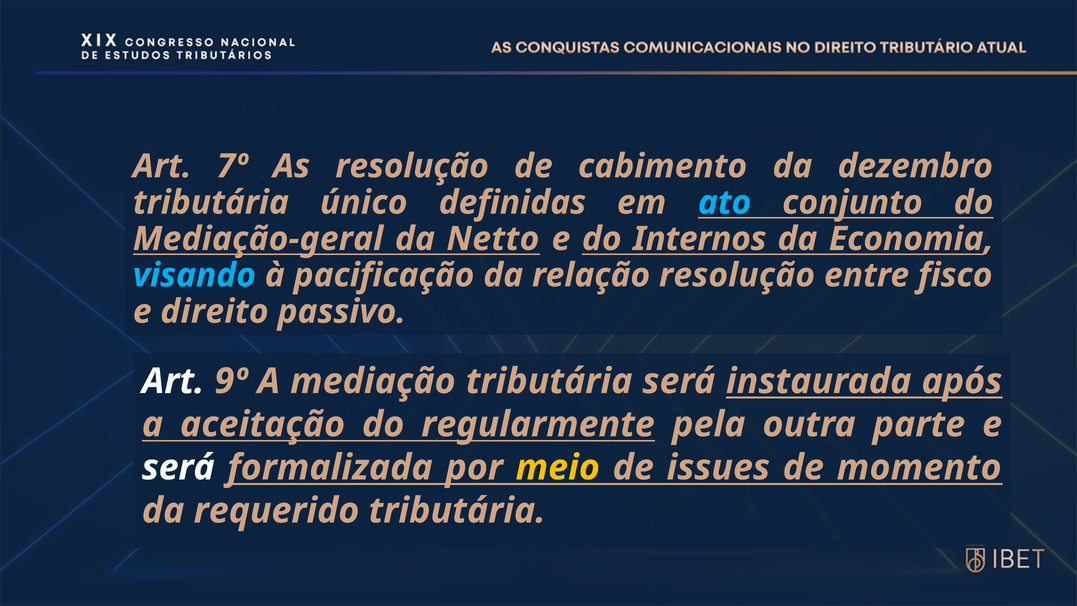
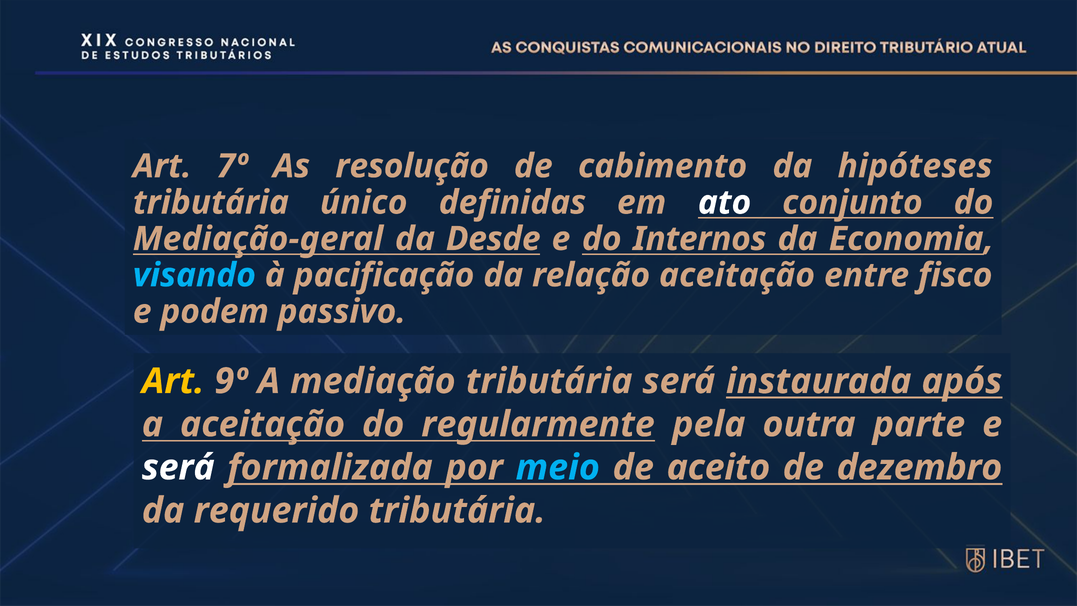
dezembro: dezembro -> hipóteses
ato colour: light blue -> white
Netto: Netto -> Desde
relação resolução: resolução -> aceitação
direito: direito -> podem
Art at (173, 381) colour: white -> yellow
meio colour: yellow -> light blue
issues: issues -> aceito
momento: momento -> dezembro
